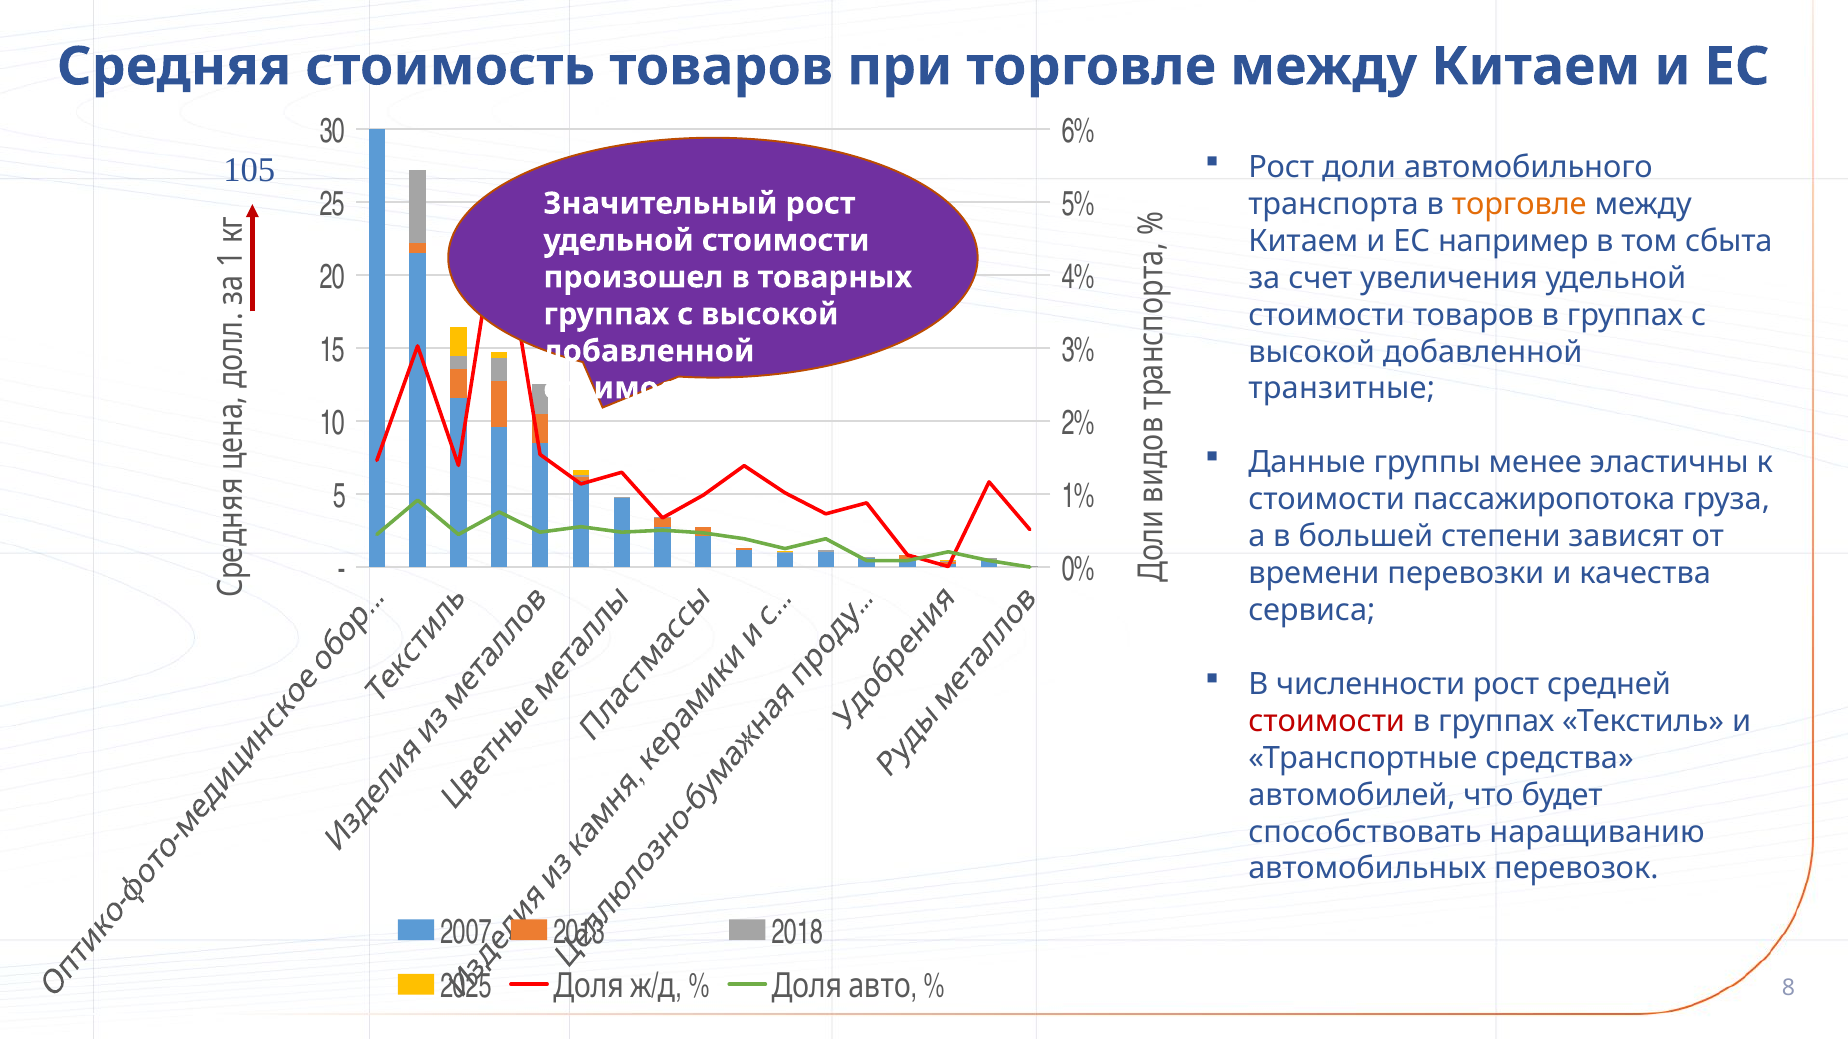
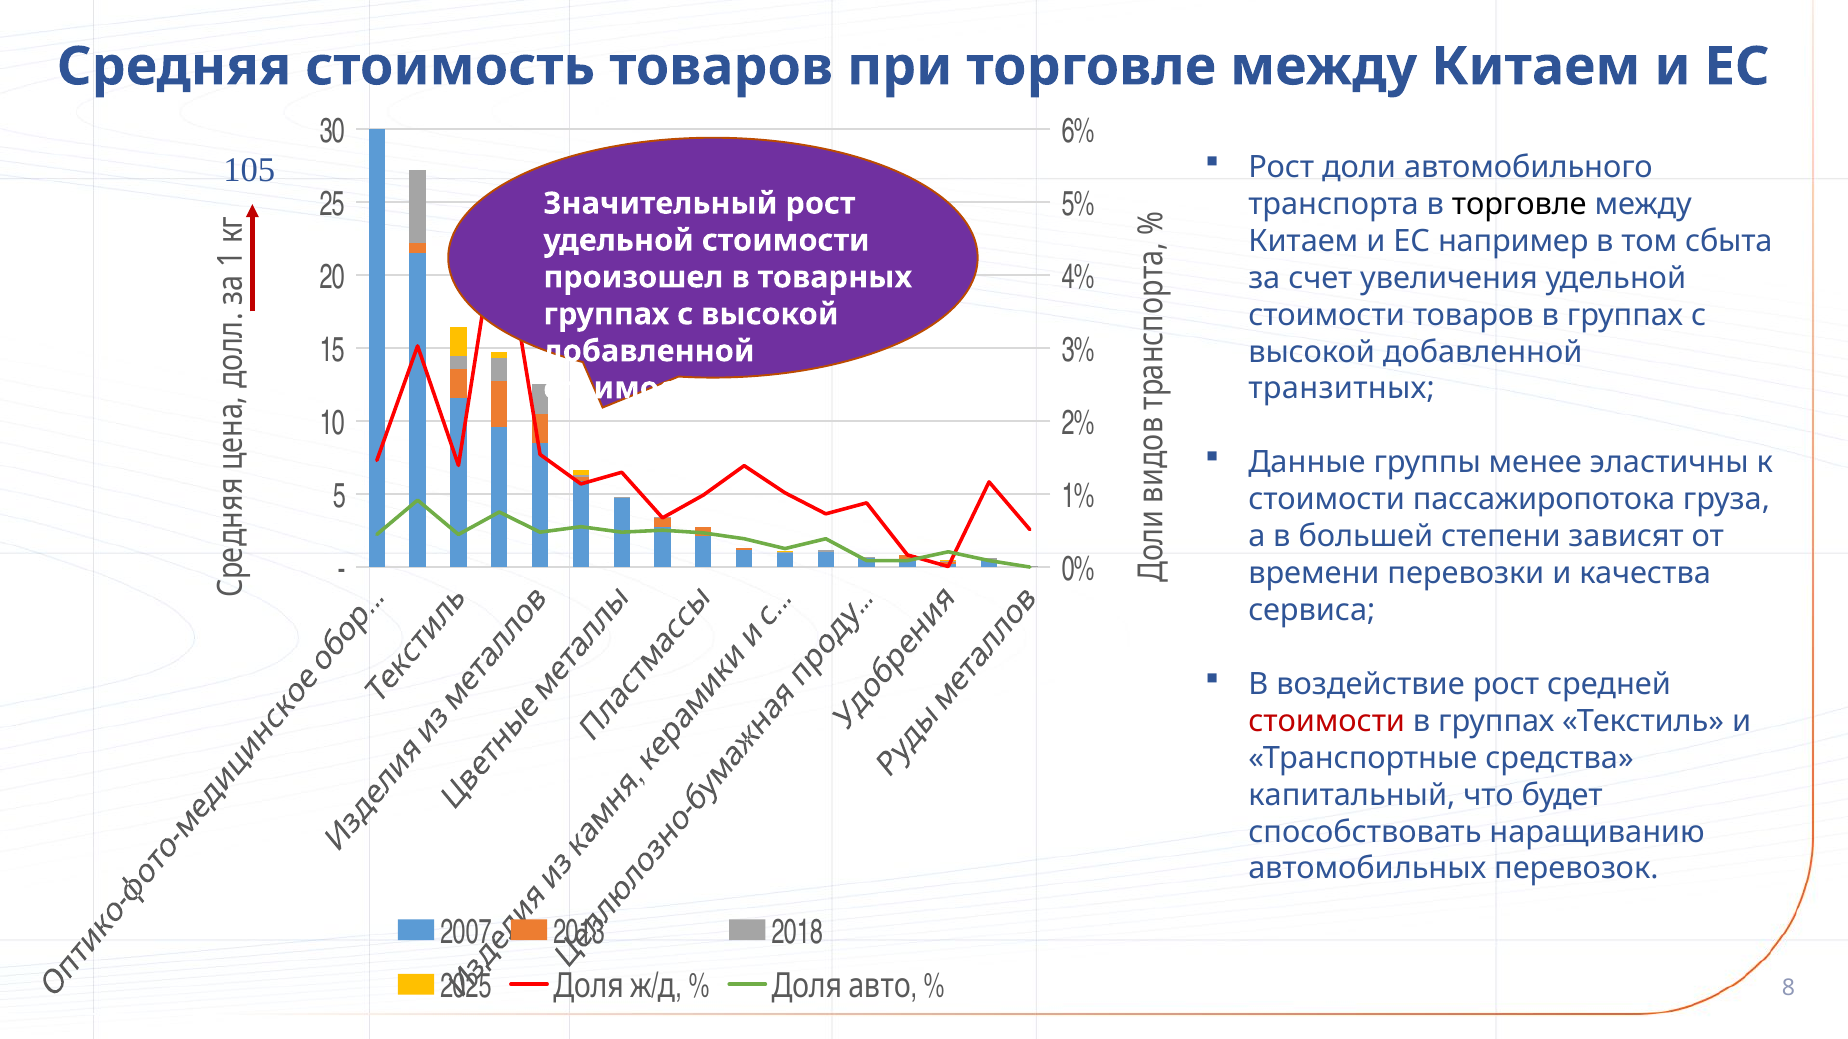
торговле at (1519, 204) colour: orange -> black
транзитные: транзитные -> транзитных
численности: численности -> воздействие
автомобилей: автомобилей -> капитальный
